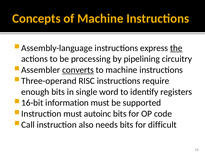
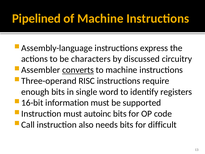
Concepts: Concepts -> Pipelined
the underline: present -> none
processing: processing -> characters
pipelining: pipelining -> discussed
